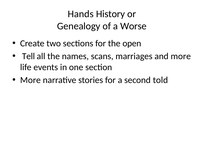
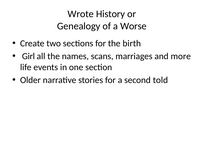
Hands: Hands -> Wrote
open: open -> birth
Tell: Tell -> Girl
More at (30, 80): More -> Older
